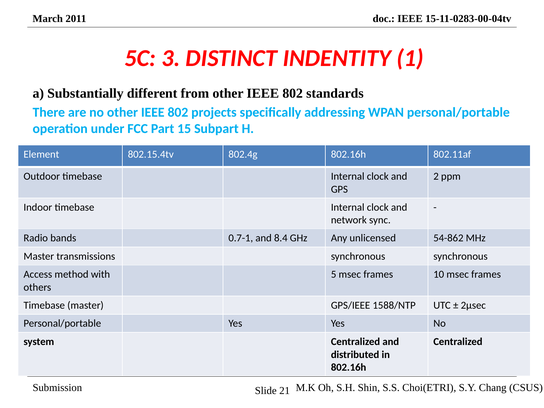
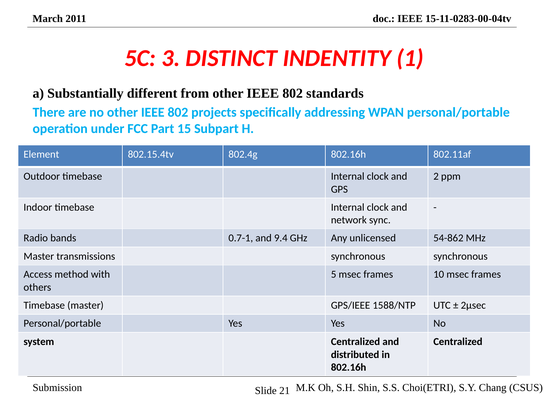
8.4: 8.4 -> 9.4
